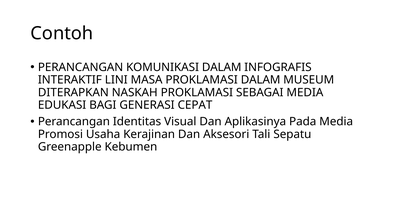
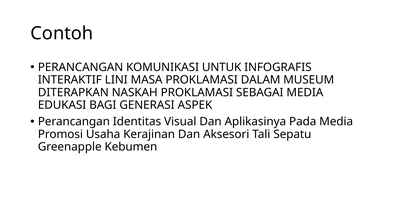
KOMUNIKASI DALAM: DALAM -> UNTUK
CEPAT: CEPAT -> ASPEK
